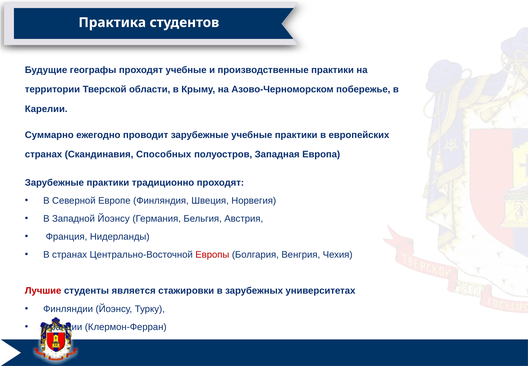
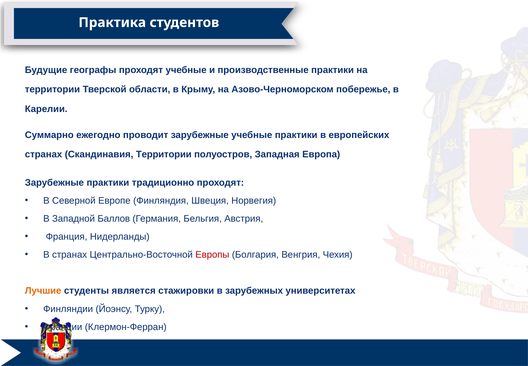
Скандинавия Способных: Способных -> Территории
Западной Йоэнсу: Йоэнсу -> Баллов
Лучшие colour: red -> orange
